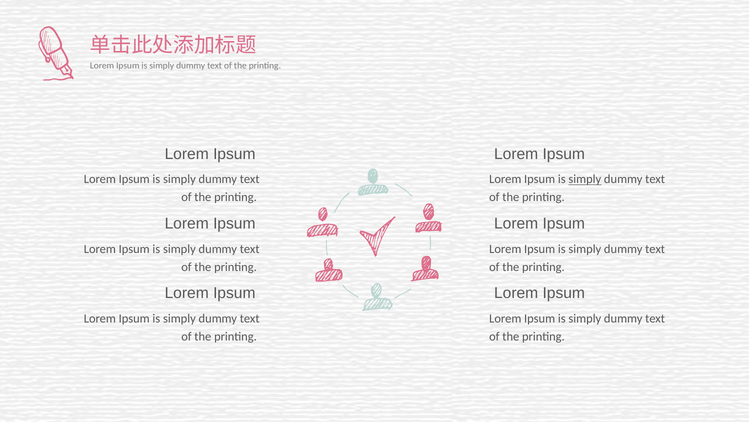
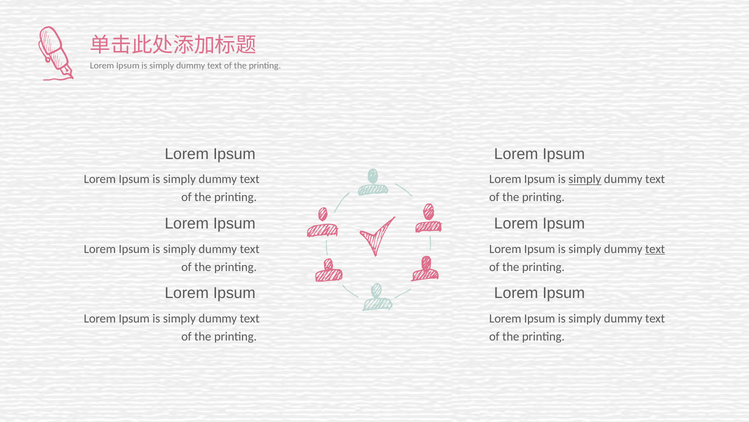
text at (655, 249) underline: none -> present
